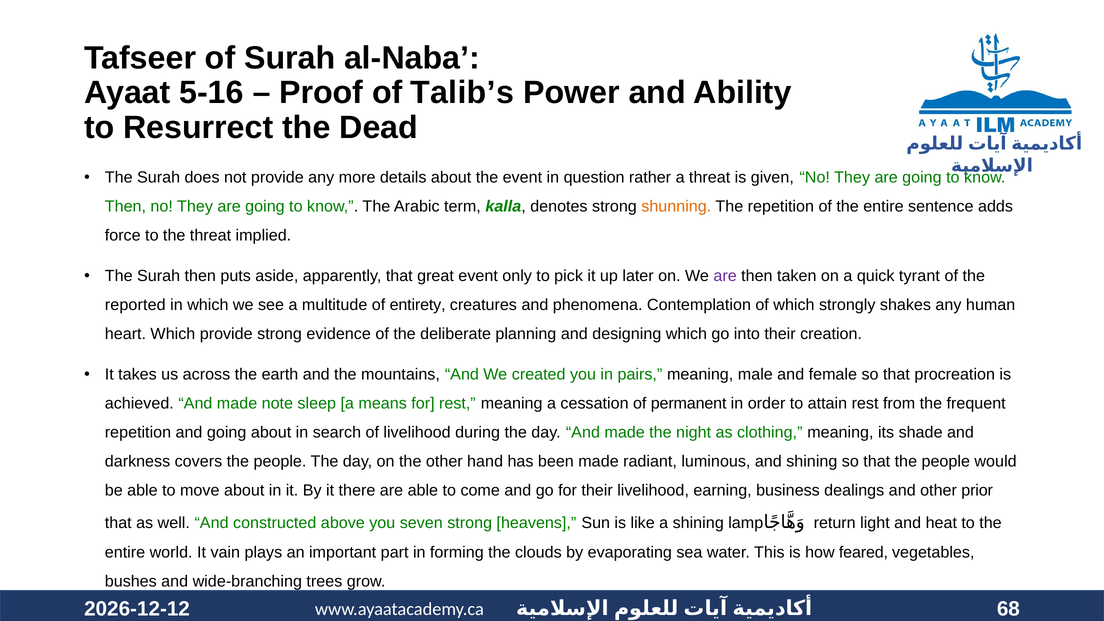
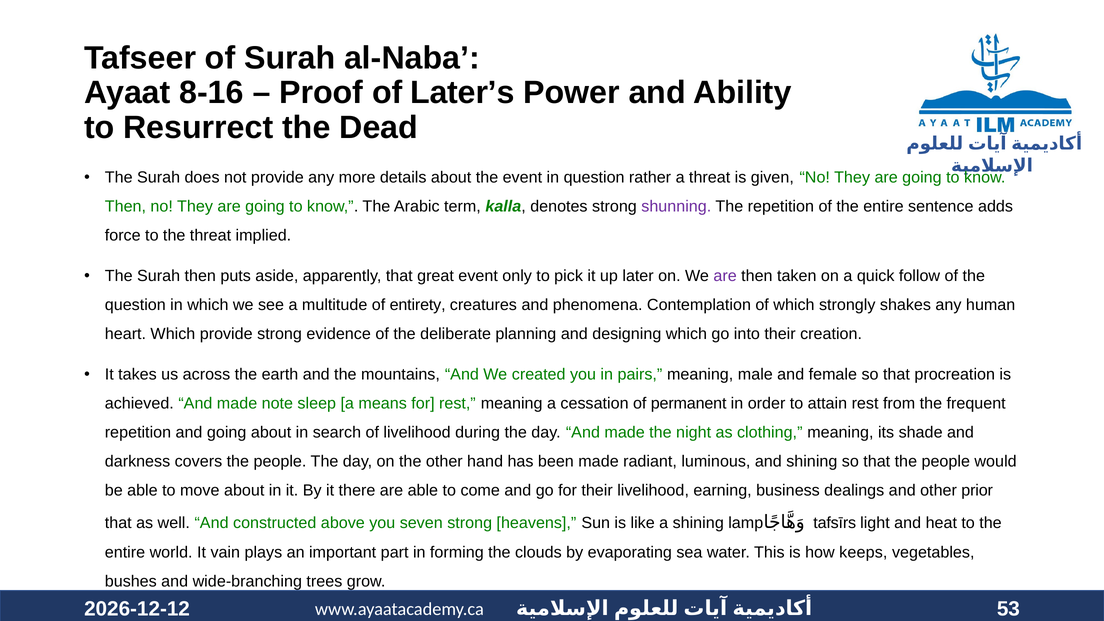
5-16: 5-16 -> 8-16
Talib’s: Talib’s -> Later’s
shunning colour: orange -> purple
tyrant: tyrant -> follow
reported at (135, 305): reported -> question
return: return -> tafsīrs
feared: feared -> keeps
68: 68 -> 53
